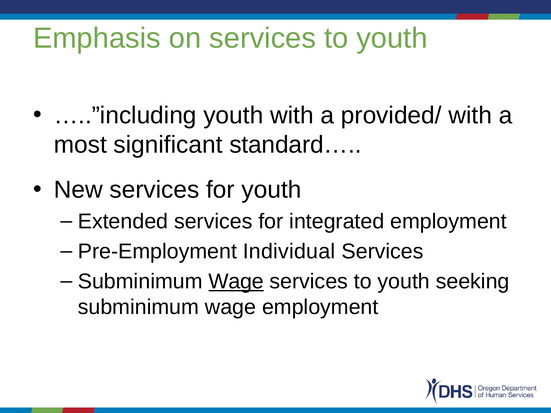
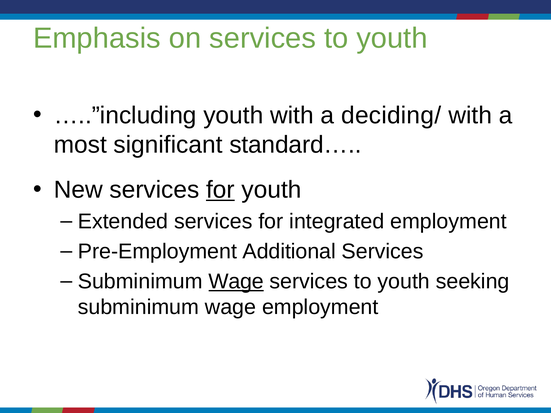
provided/: provided/ -> deciding/
for at (220, 190) underline: none -> present
Individual: Individual -> Additional
